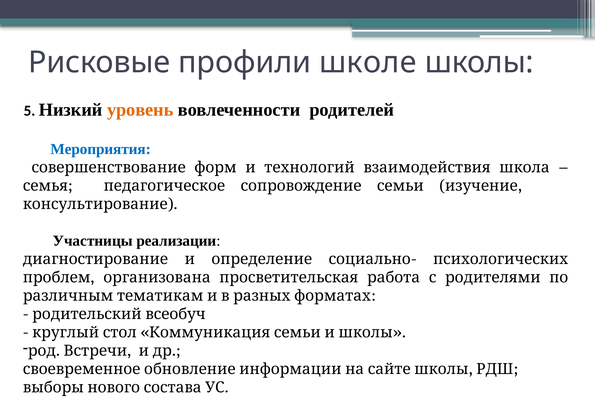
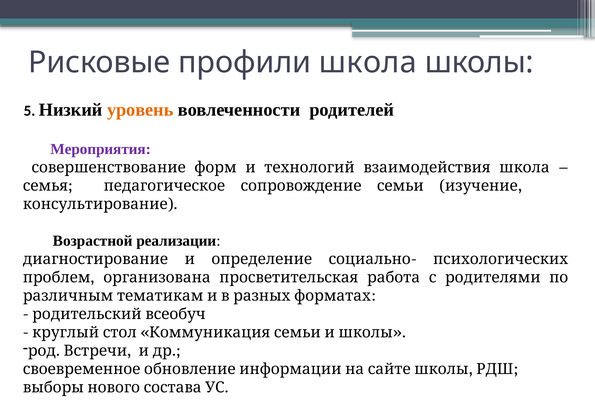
профили школе: школе -> школа
Мероприятия colour: blue -> purple
Участницы: Участницы -> Возрастной
